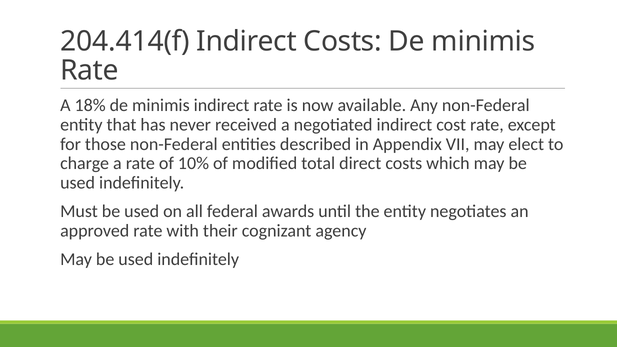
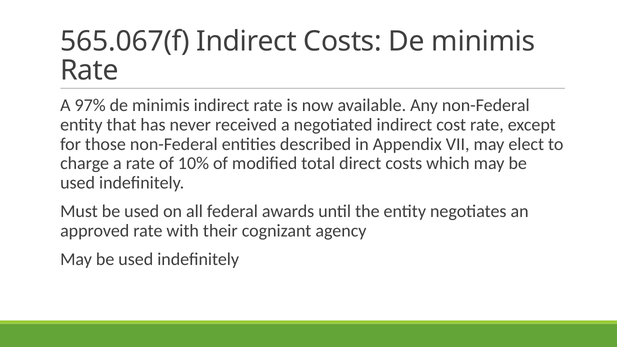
204.414(f: 204.414(f -> 565.067(f
18%: 18% -> 97%
